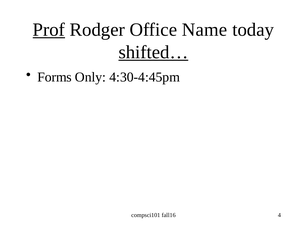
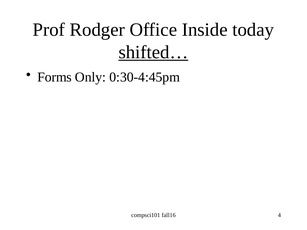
Prof underline: present -> none
Name: Name -> Inside
4:30-4:45pm: 4:30-4:45pm -> 0:30-4:45pm
